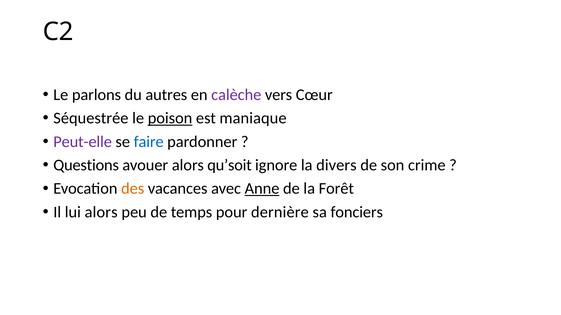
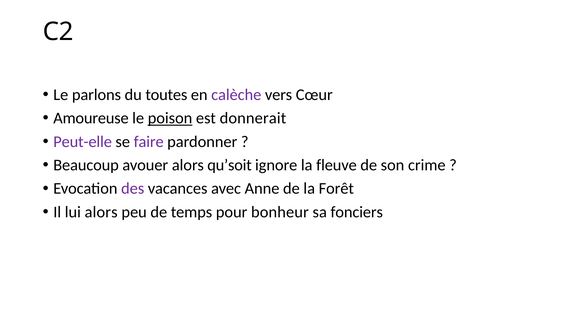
autres: autres -> toutes
Séquestrée: Séquestrée -> Amoureuse
maniaque: maniaque -> donnerait
faire colour: blue -> purple
Questions: Questions -> Beaucoup
divers: divers -> fleuve
des colour: orange -> purple
Anne underline: present -> none
dernière: dernière -> bonheur
